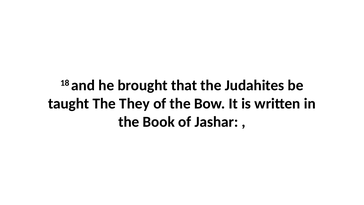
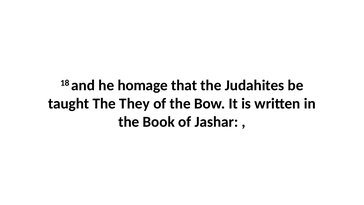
brought: brought -> homage
